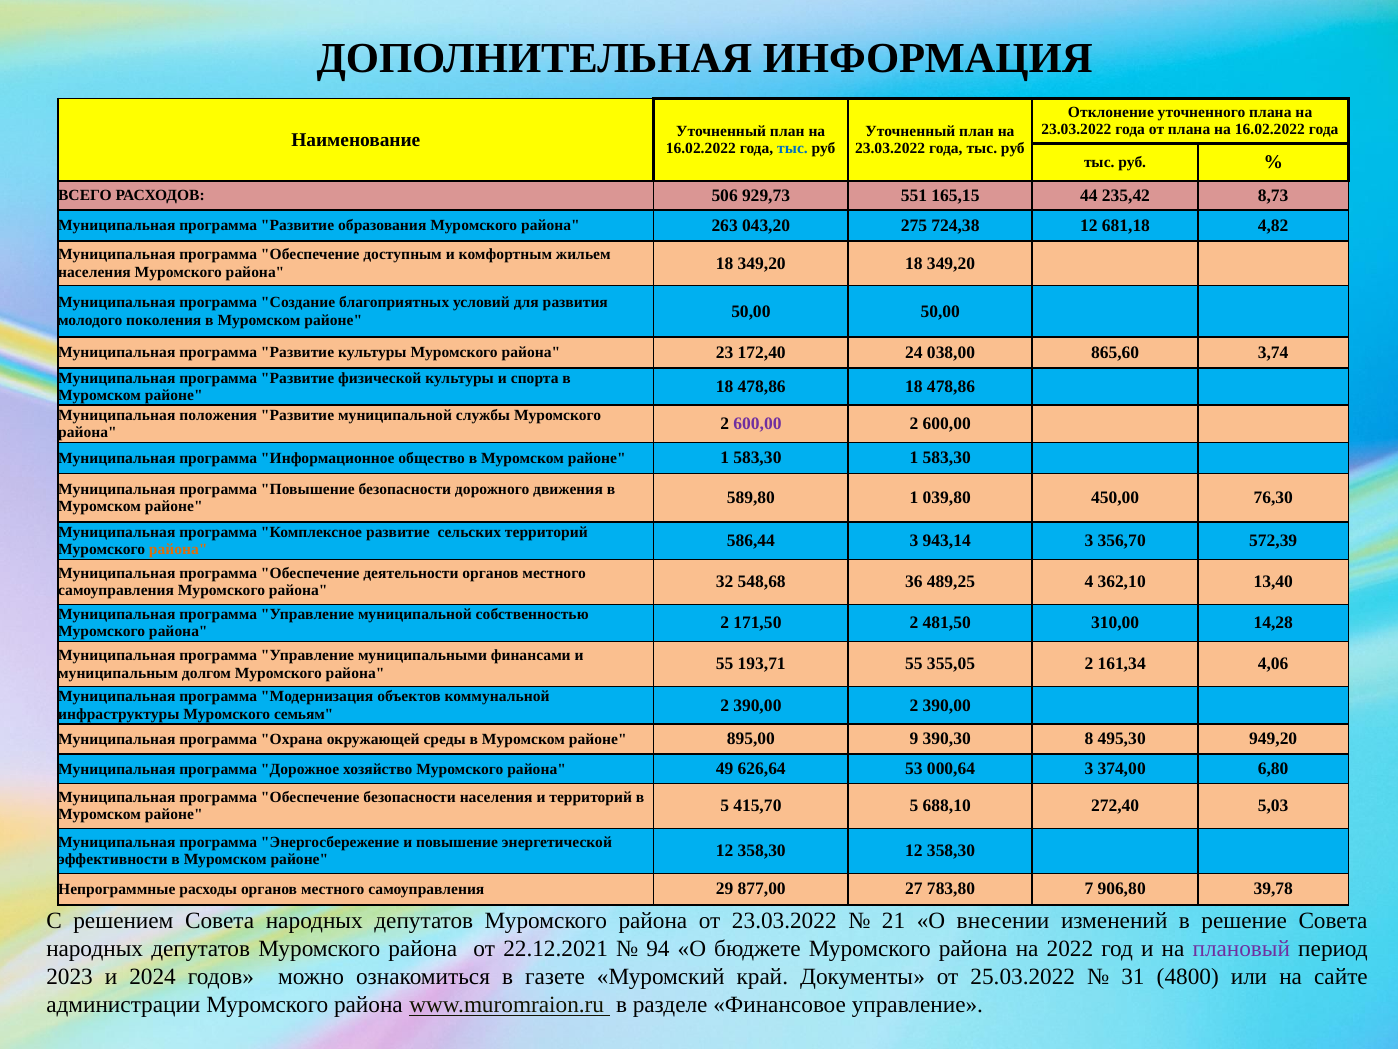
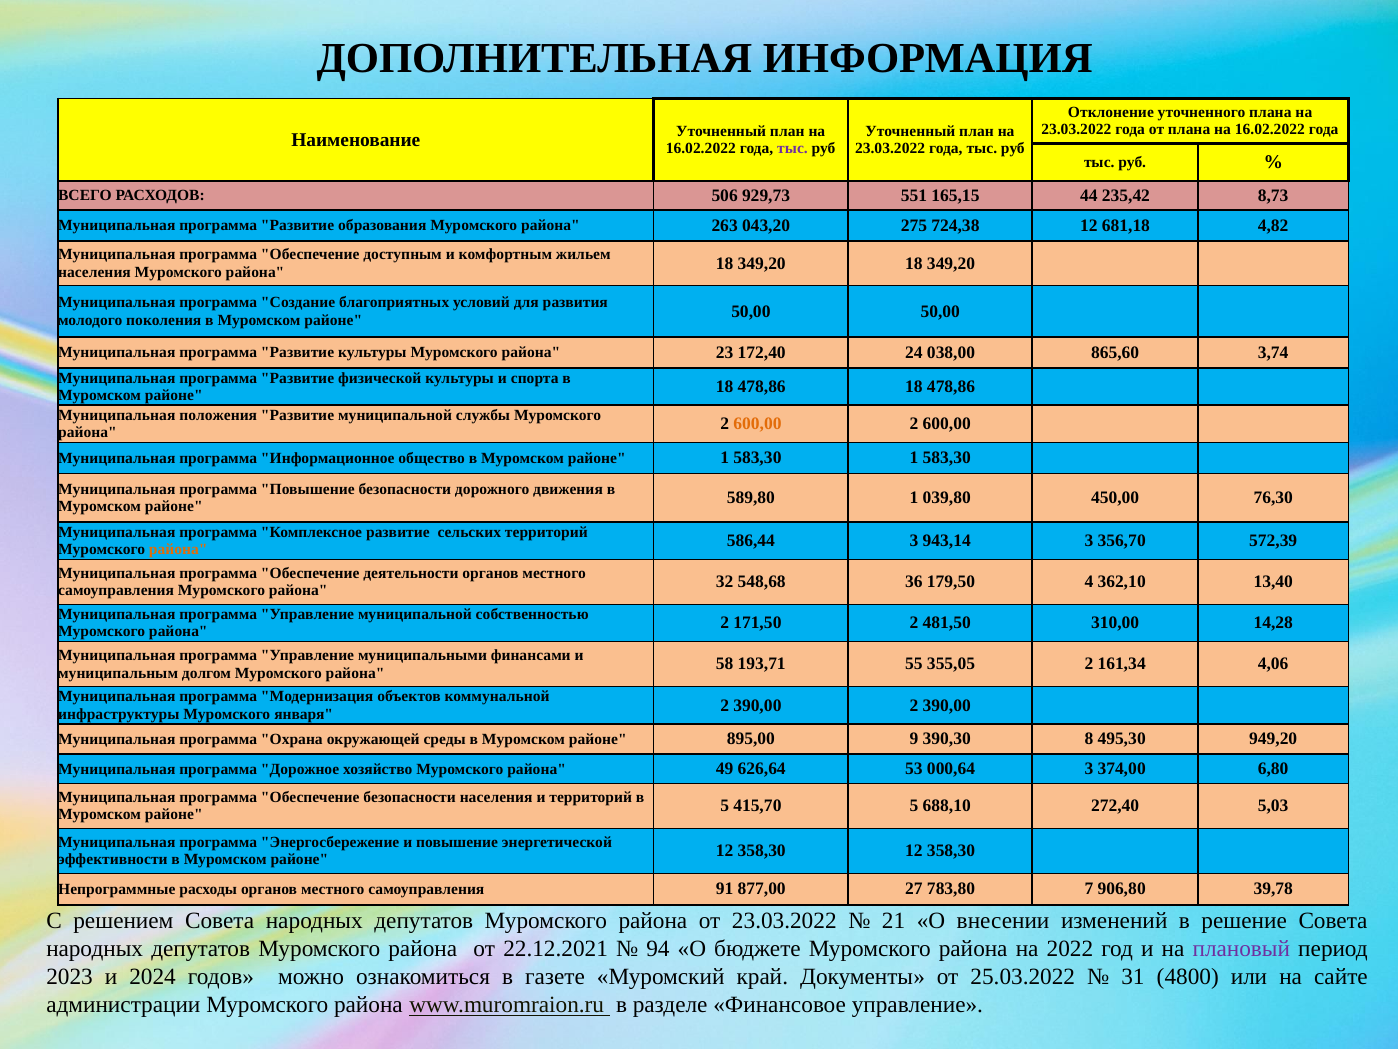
тыс at (793, 148) colour: blue -> purple
600,00 at (757, 424) colour: purple -> orange
489,25: 489,25 -> 179,50
района 55: 55 -> 58
семьям: семьям -> января
29: 29 -> 91
